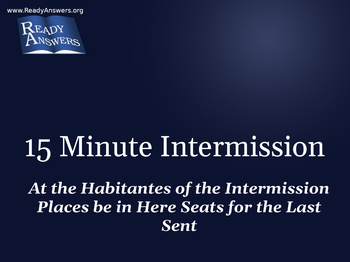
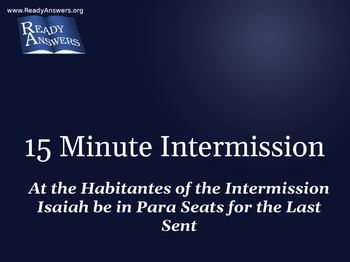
Places: Places -> Isaiah
Here: Here -> Para
